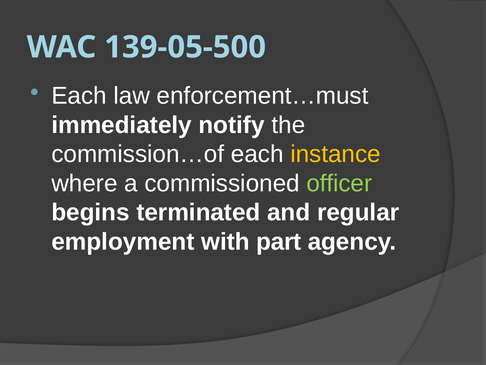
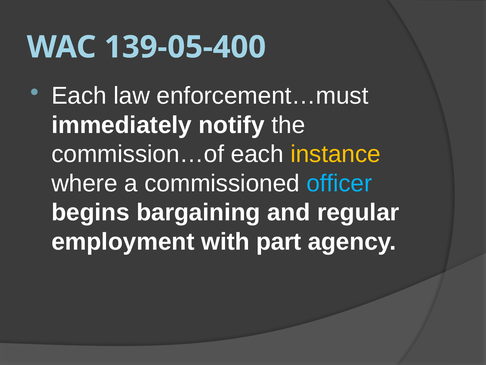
139-05-500: 139-05-500 -> 139-05-400
officer colour: light green -> light blue
terminated: terminated -> bargaining
